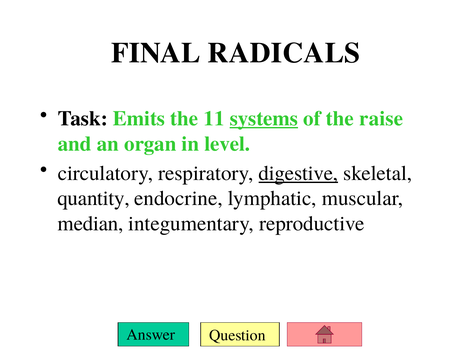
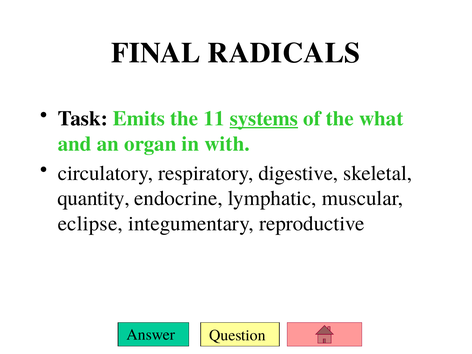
raise: raise -> what
level: level -> with
digestive underline: present -> none
median: median -> eclipse
